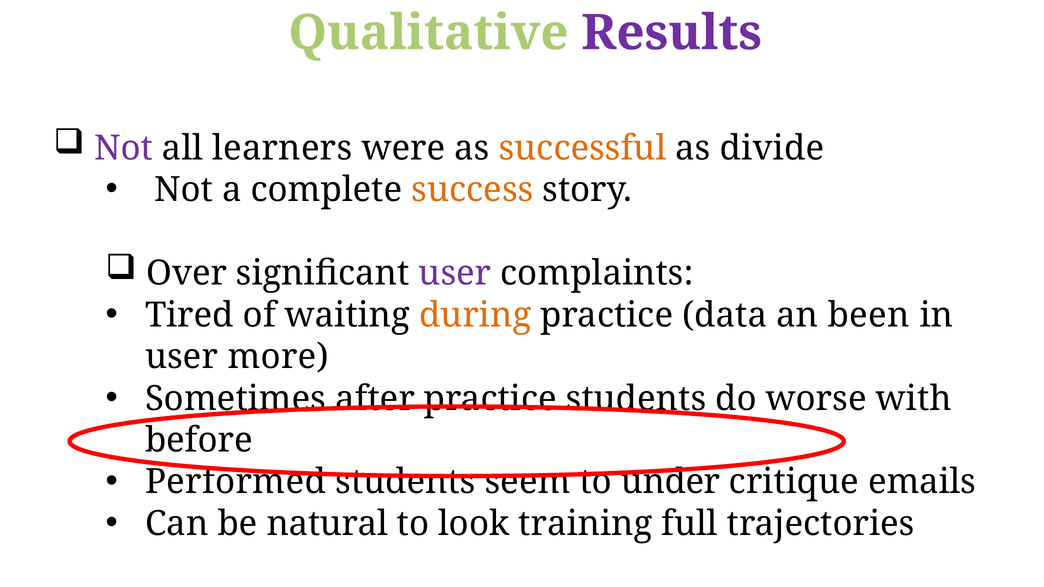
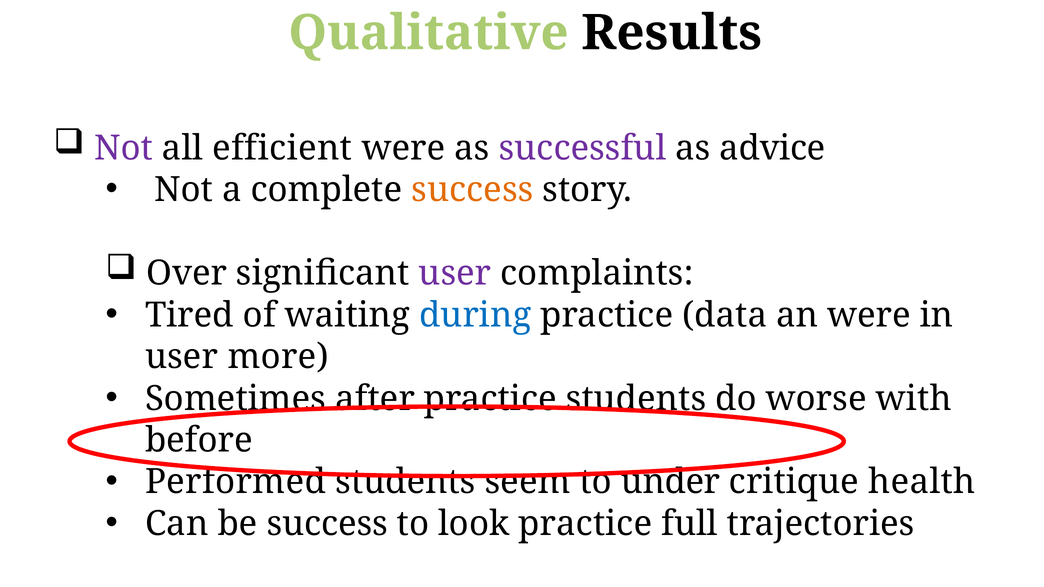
Results colour: purple -> black
learners: learners -> efficient
successful colour: orange -> purple
divide: divide -> advice
during colour: orange -> blue
an been: been -> were
emails: emails -> health
be natural: natural -> success
look training: training -> practice
